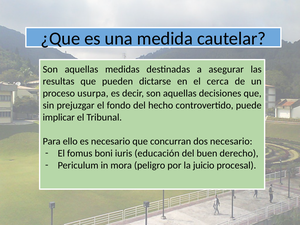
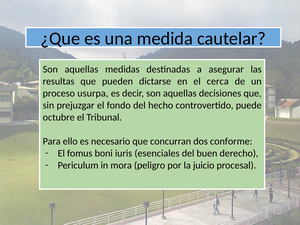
implicar: implicar -> octubre
dos necesario: necesario -> conforme
educación: educación -> esenciales
